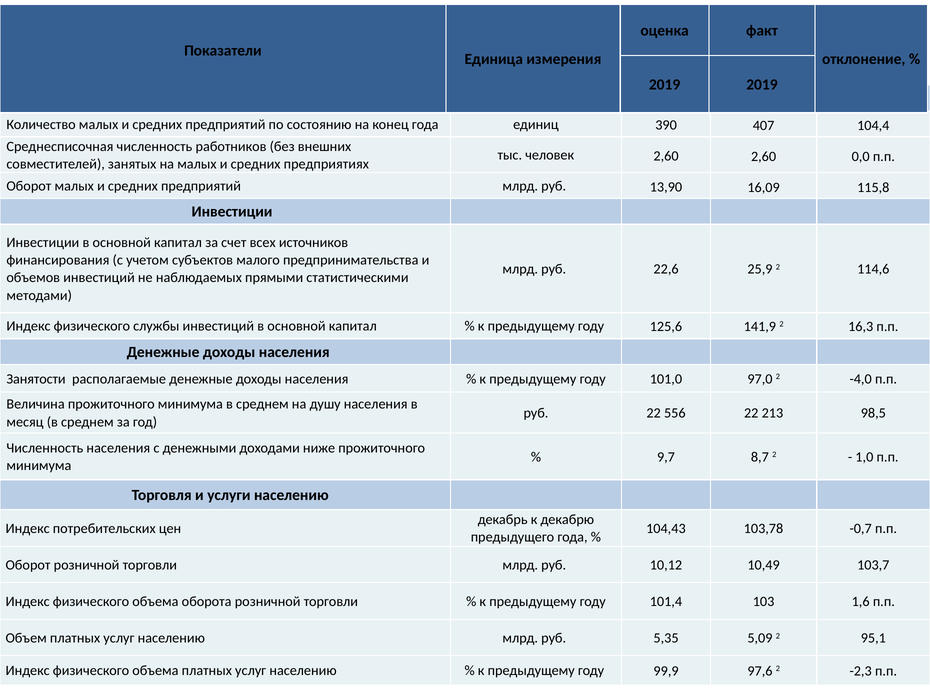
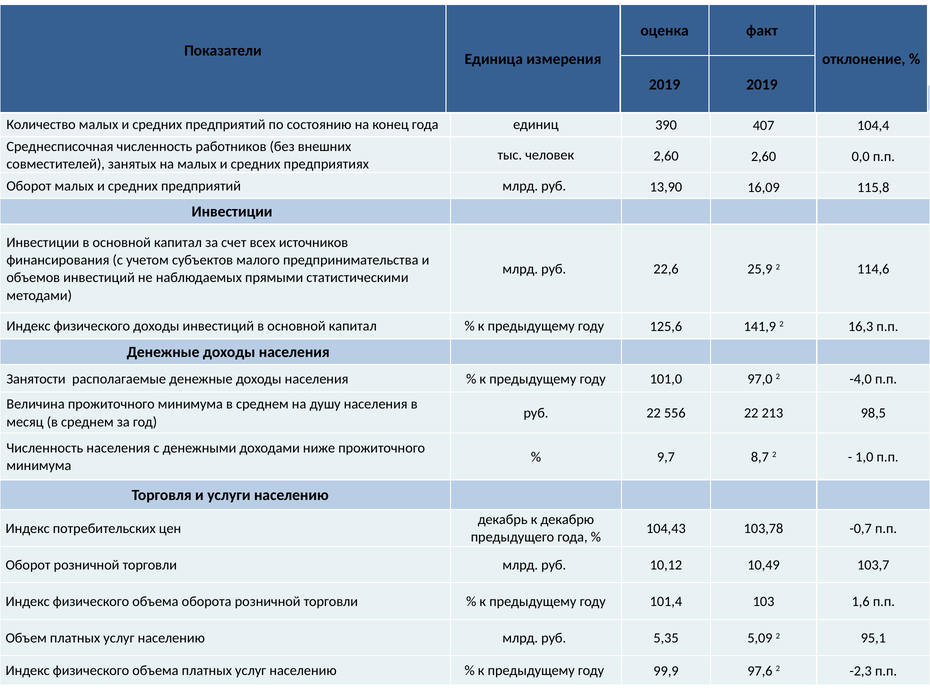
физического службы: службы -> доходы
